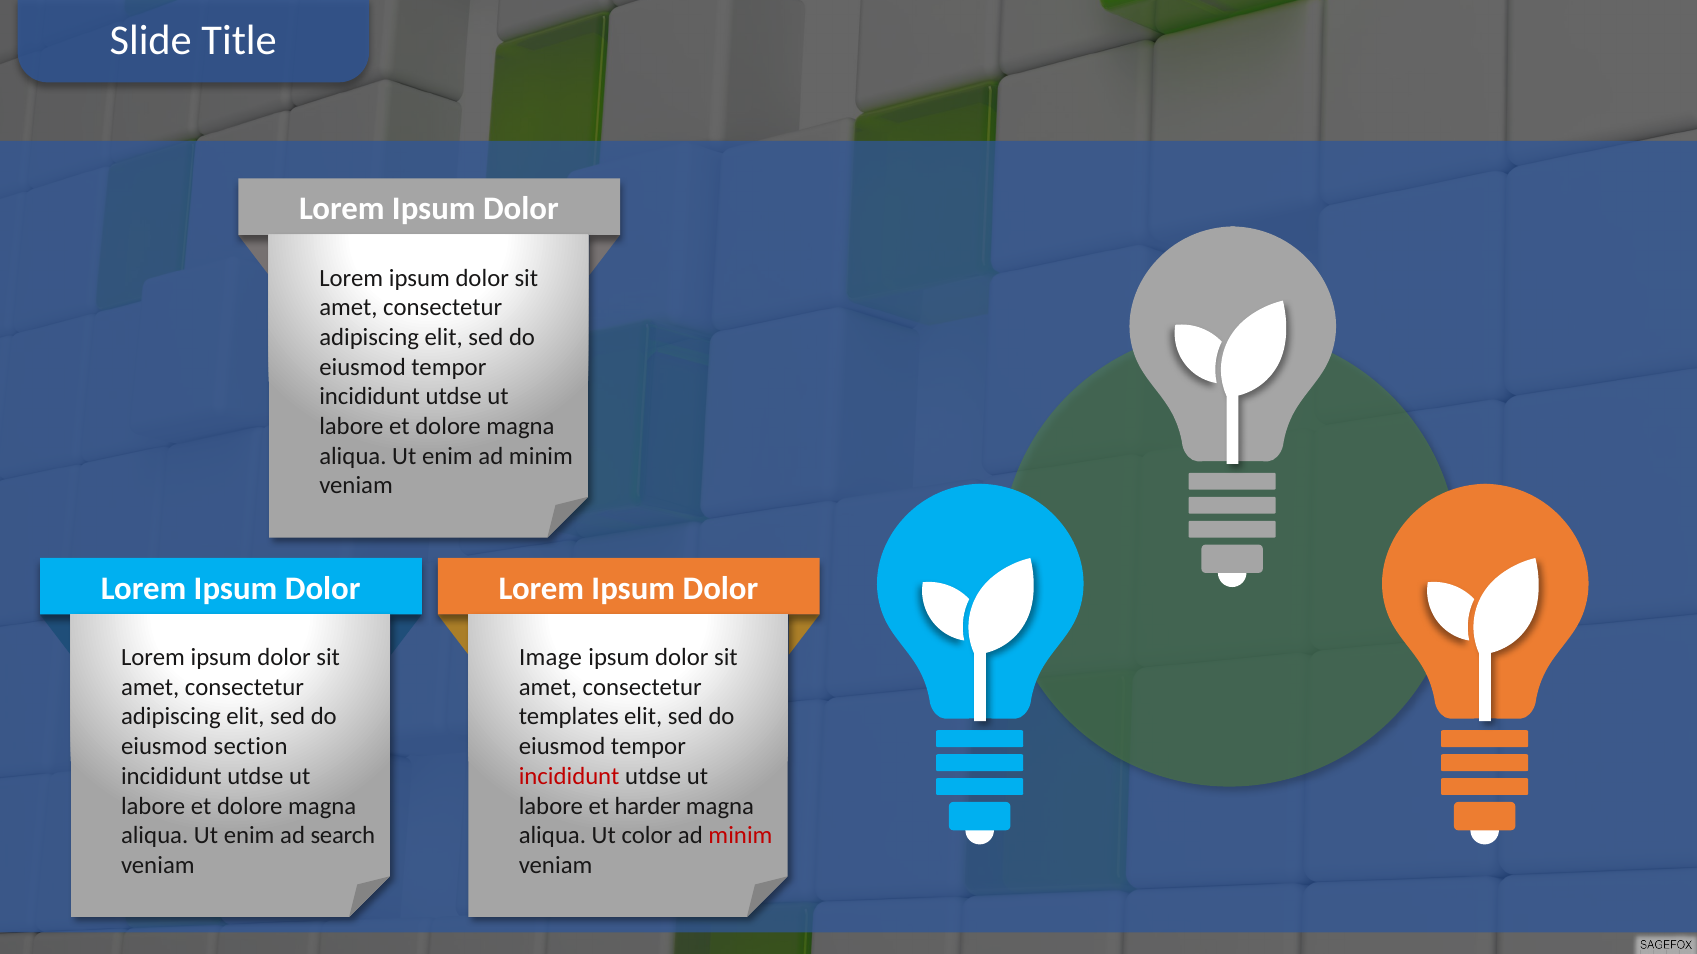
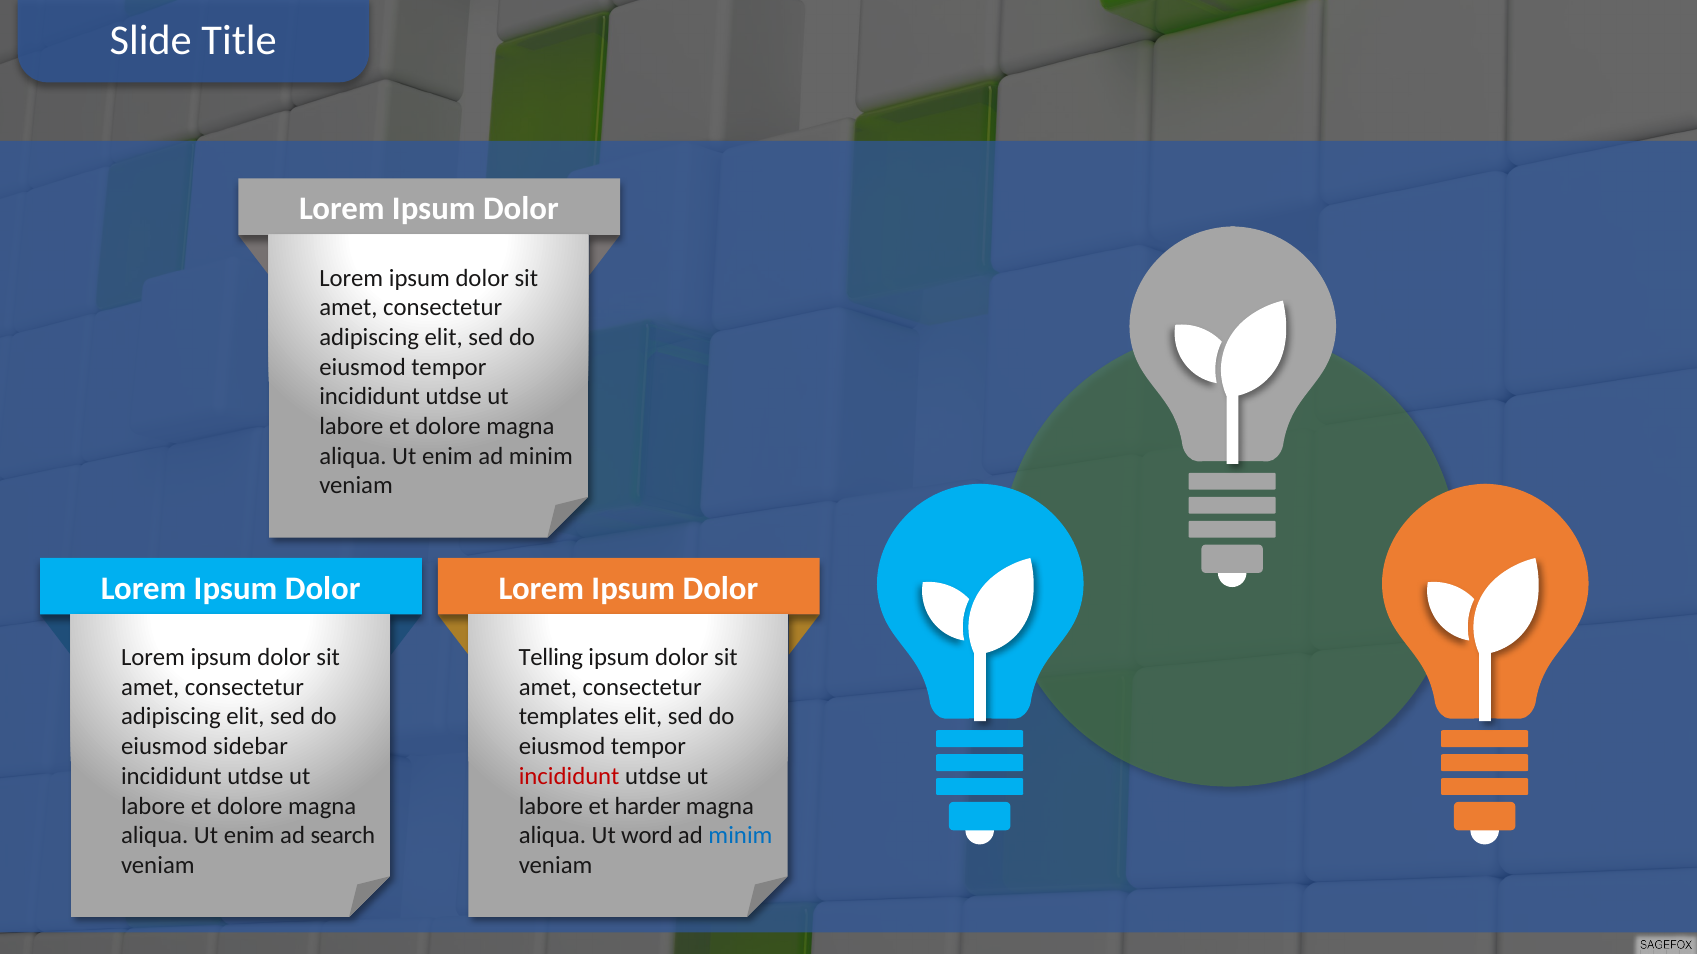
Image: Image -> Telling
section: section -> sidebar
color: color -> word
minim at (740, 836) colour: red -> blue
